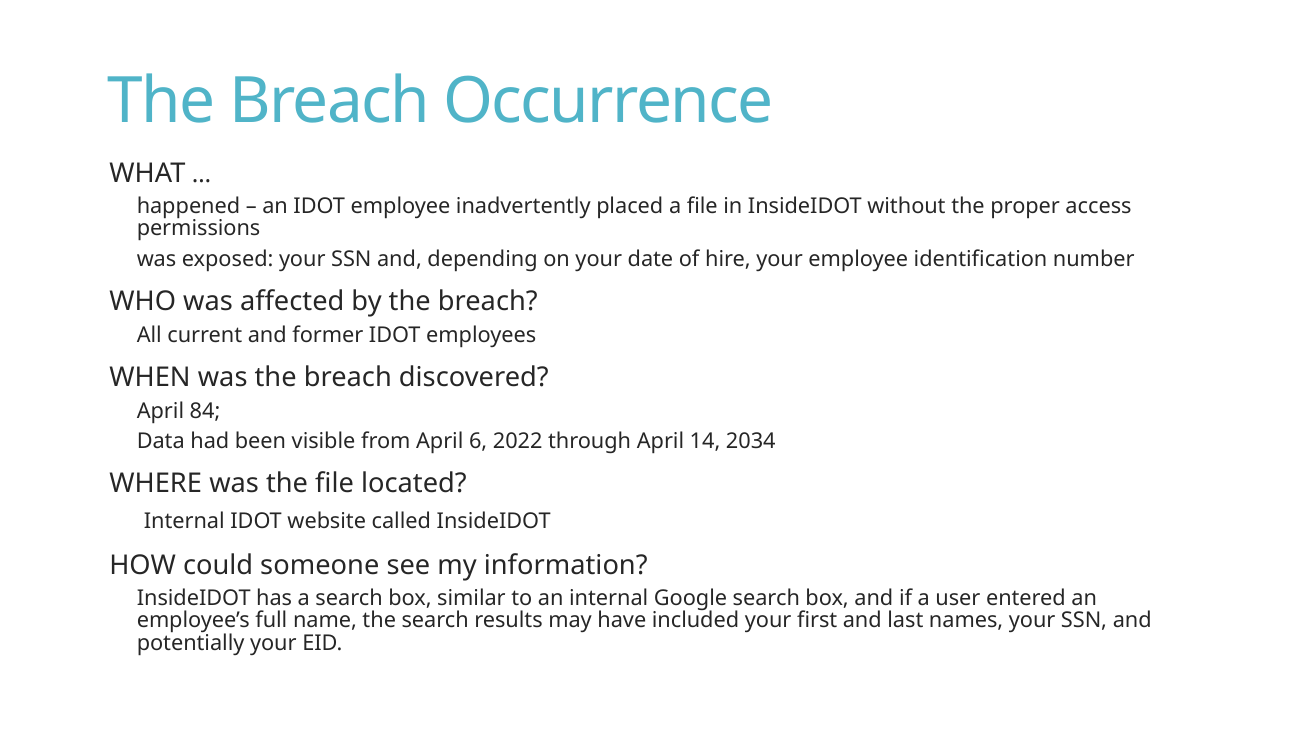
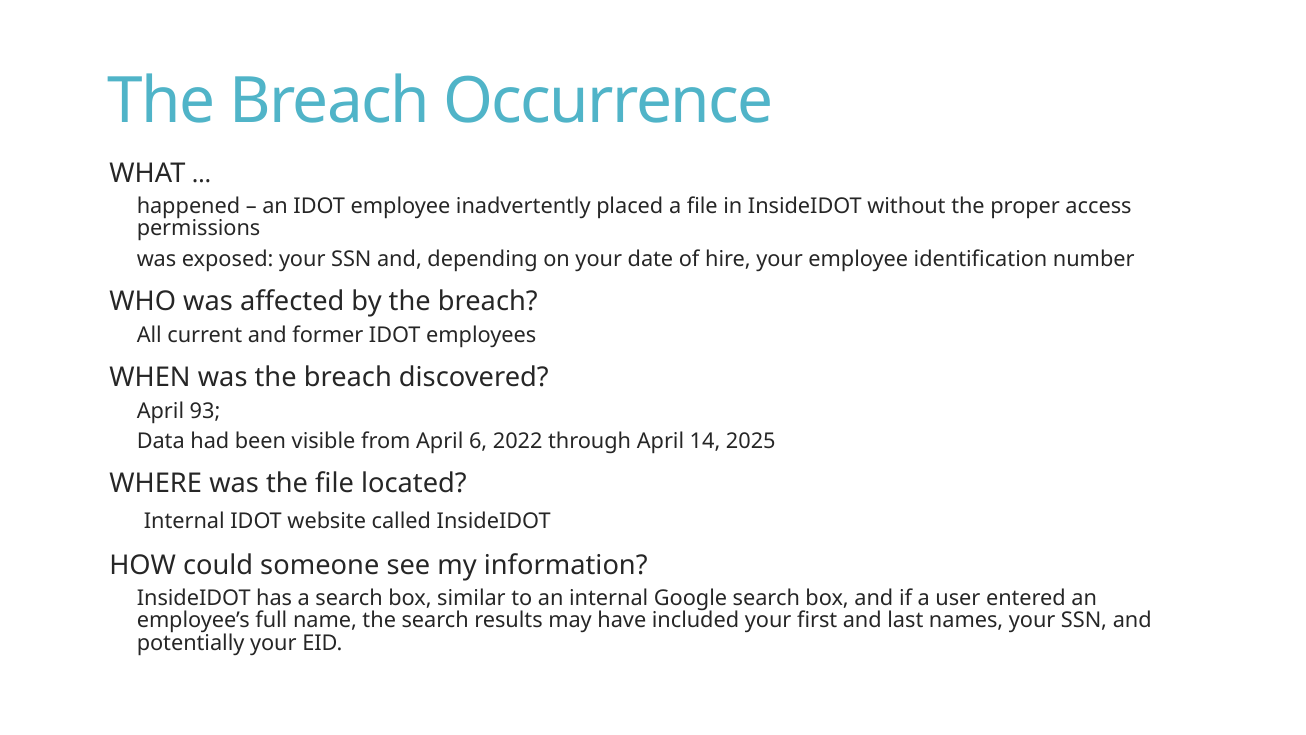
84: 84 -> 93
2034: 2034 -> 2025
